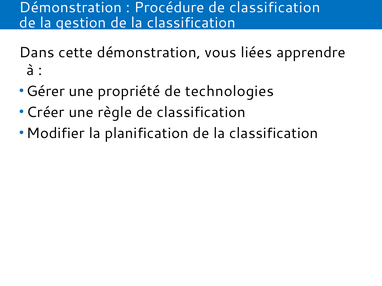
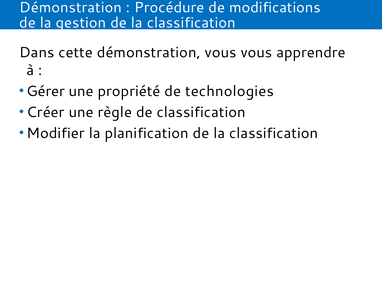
Procédure de classification: classification -> modifications
vous liées: liées -> vous
